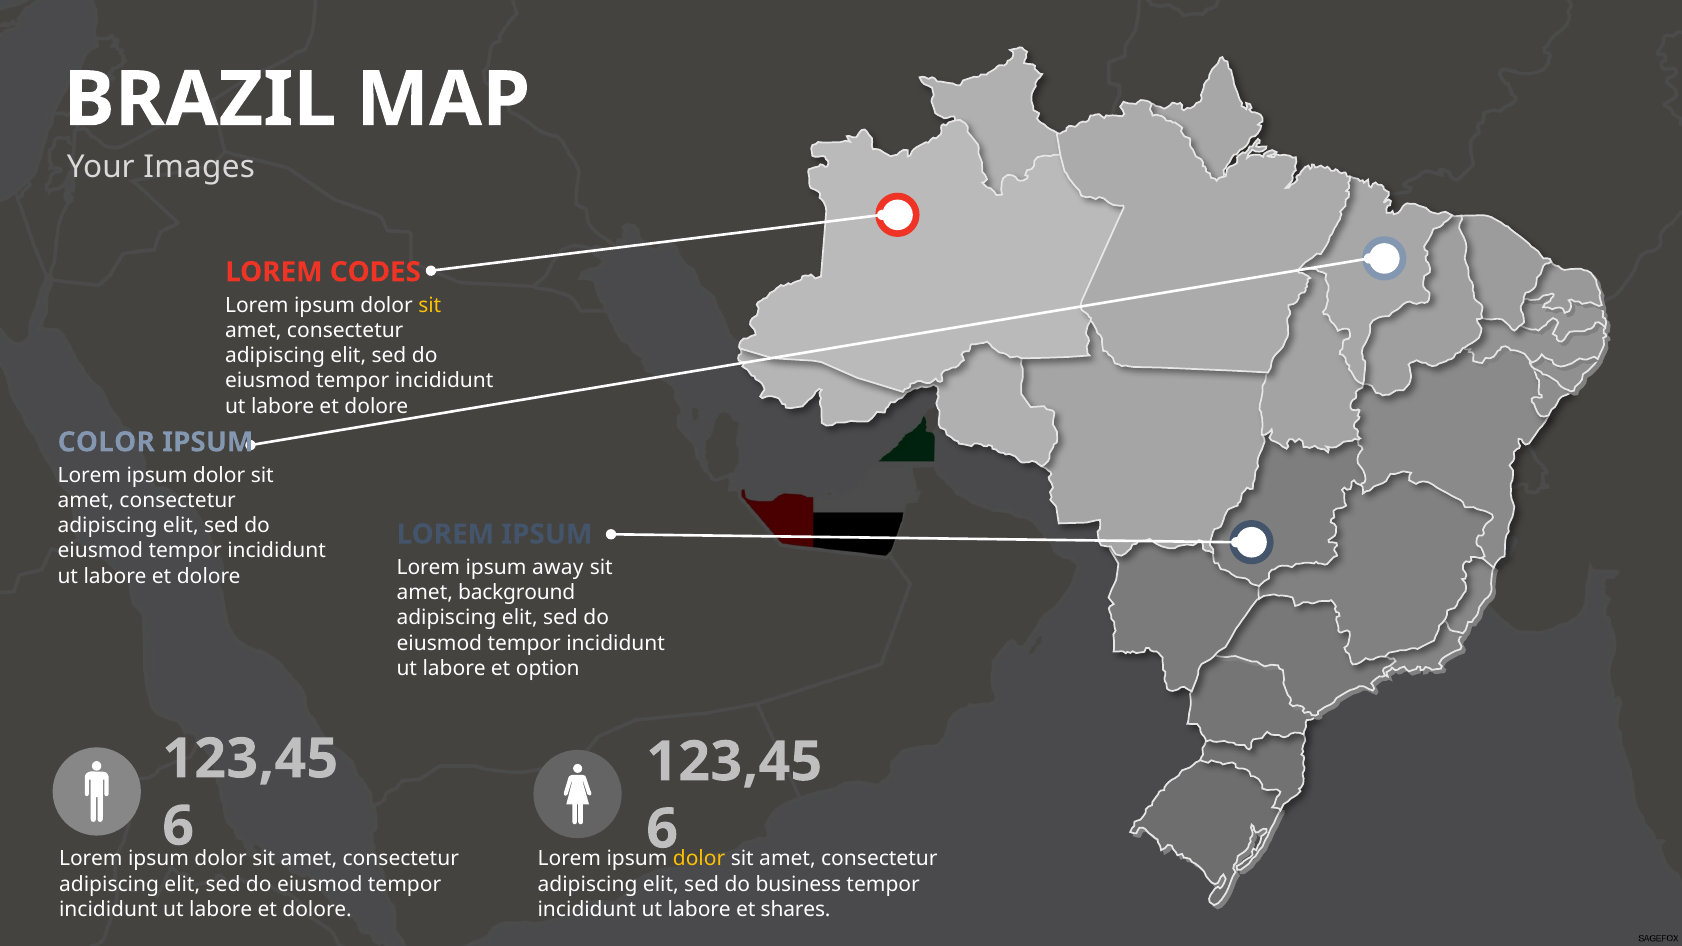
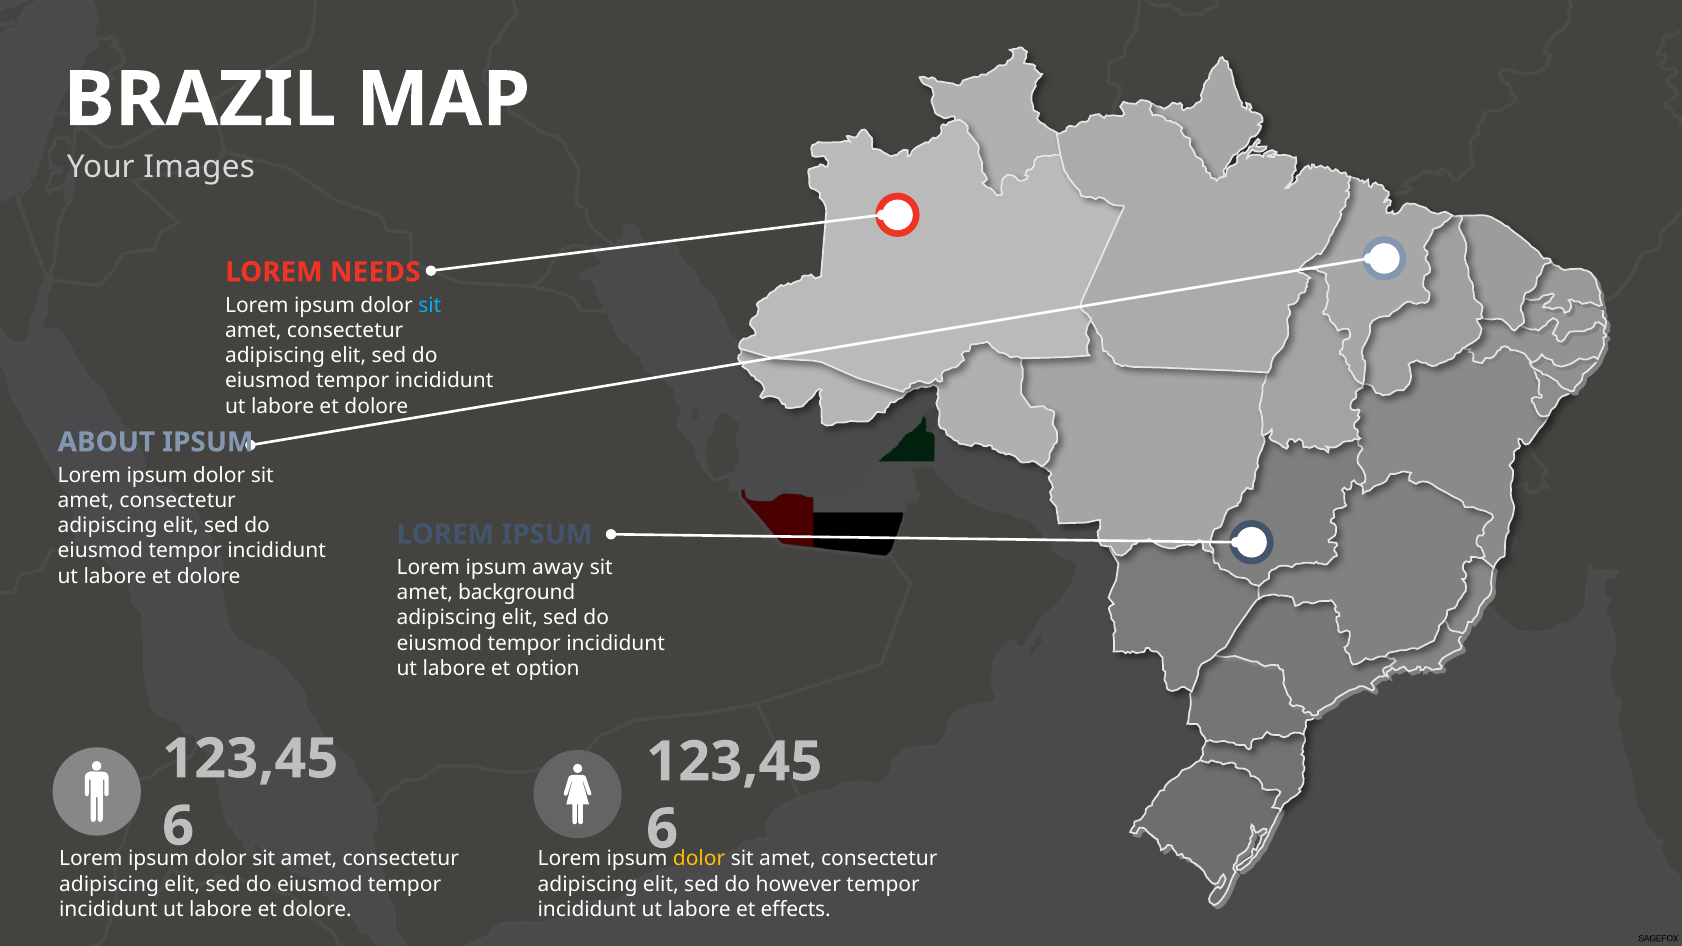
CODES: CODES -> NEEDS
sit at (430, 305) colour: yellow -> light blue
COLOR: COLOR -> ABOUT
business: business -> however
shares: shares -> effects
